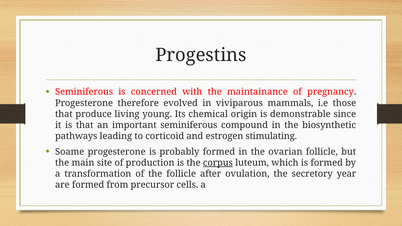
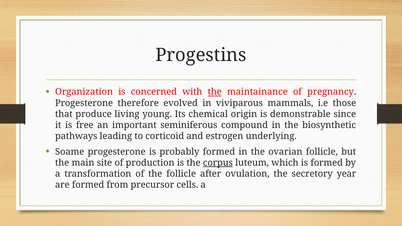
Seminiferous at (84, 92): Seminiferous -> Organization
the at (215, 92) underline: none -> present
is that: that -> free
stimulating: stimulating -> underlying
